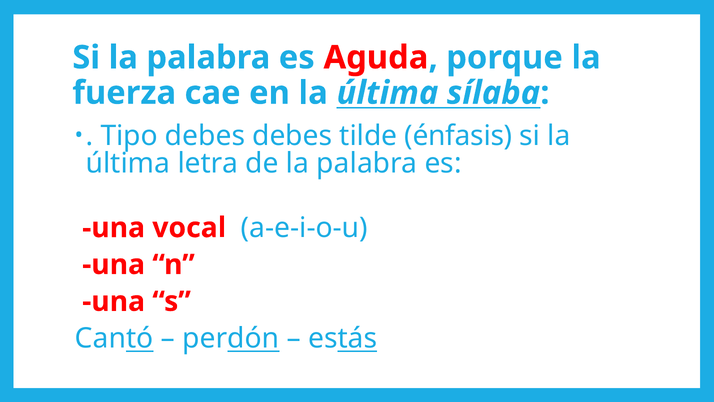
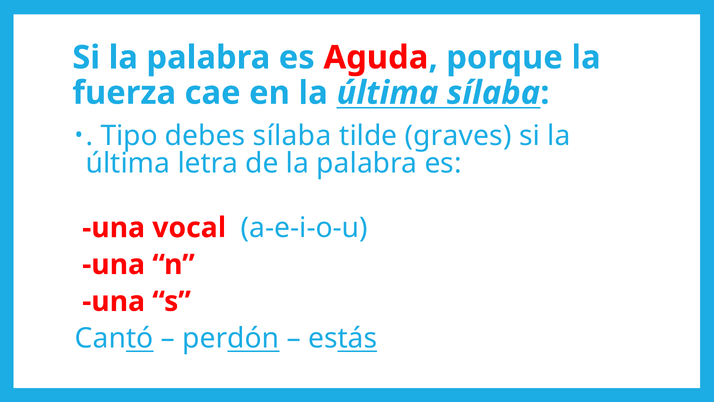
debes debes: debes -> sílaba
énfasis: énfasis -> graves
